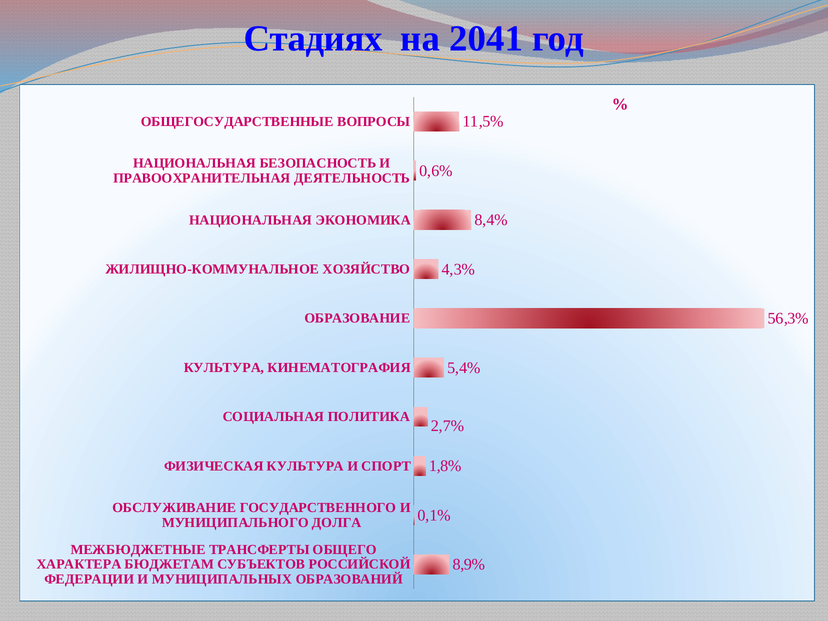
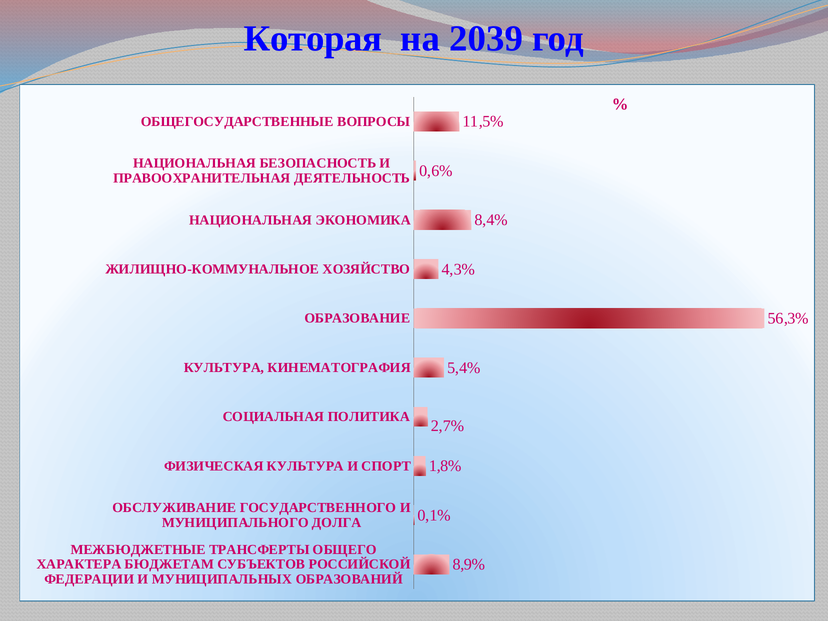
Стадиях: Стадиях -> Которая
2041: 2041 -> 2039
